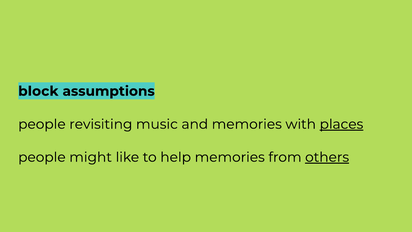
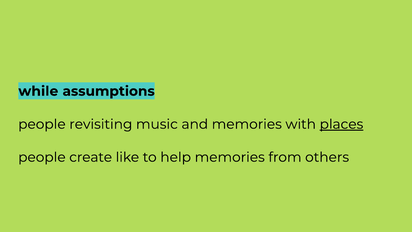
block: block -> while
might: might -> create
others underline: present -> none
